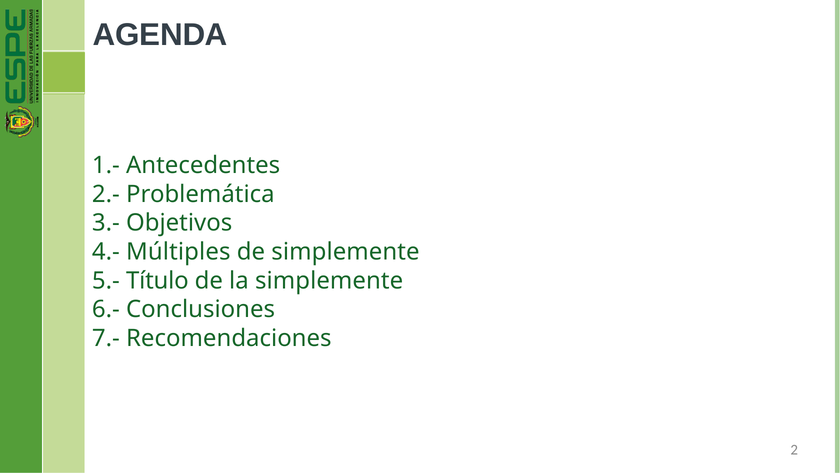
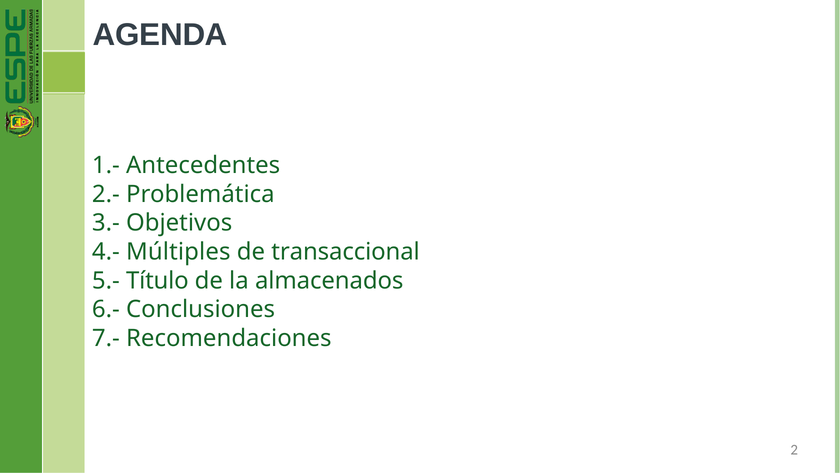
de simplemente: simplemente -> transaccional
la simplemente: simplemente -> almacenados
